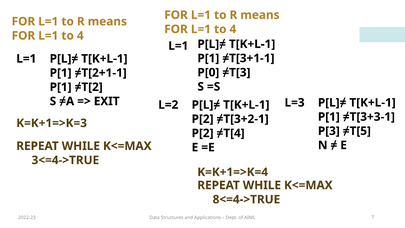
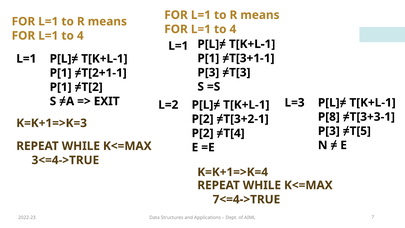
P[0 at (208, 72): P[0 -> P[3
P[1 at (329, 117): P[1 -> P[8
8<=4->TRUE: 8<=4->TRUE -> 7<=4->TRUE
